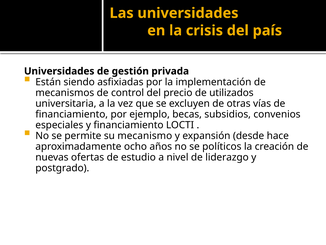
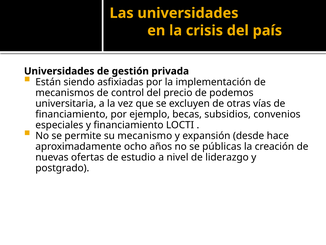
utilizados: utilizados -> podemos
políticos: políticos -> públicas
